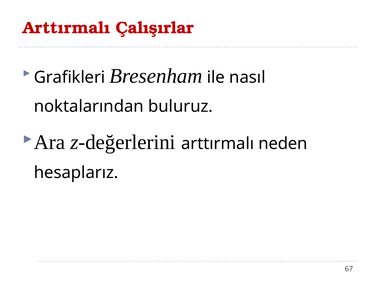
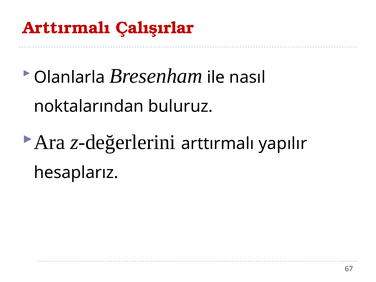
Grafikleri: Grafikleri -> Olanlarla
neden: neden -> yapılır
